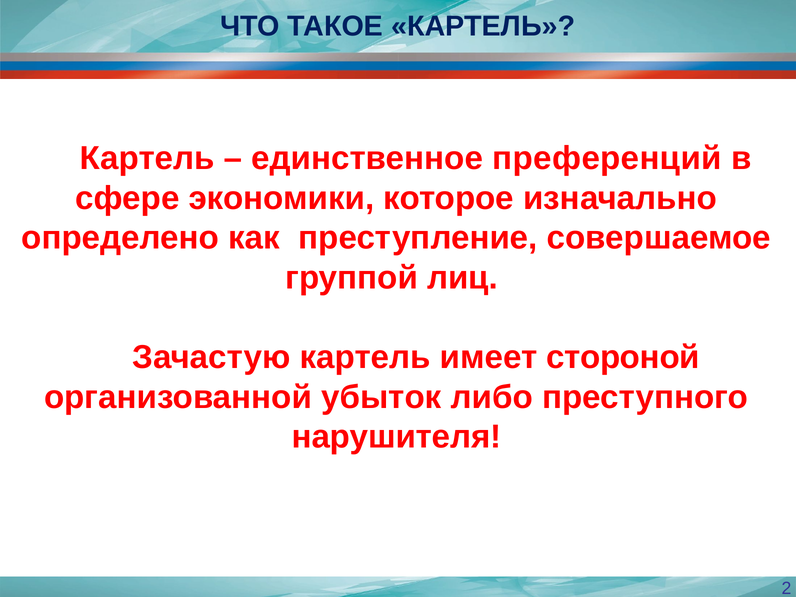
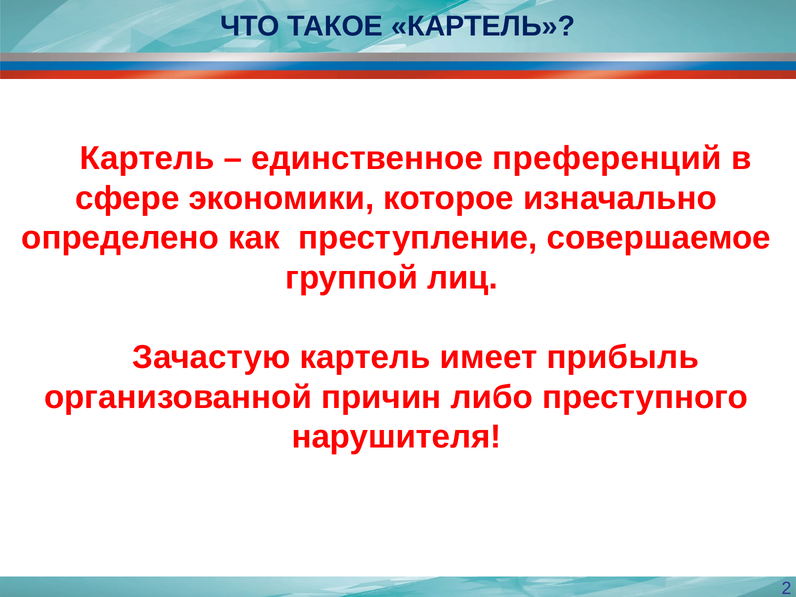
стороной: стороной -> прибыль
убыток: убыток -> причин
